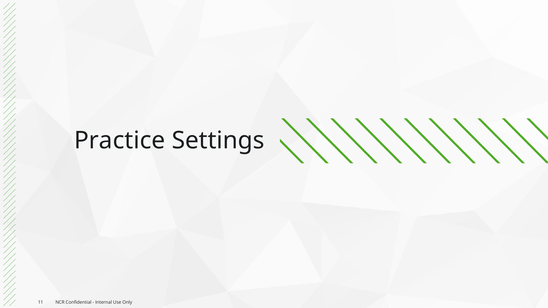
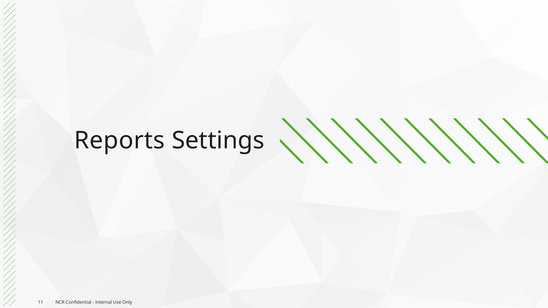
Practice: Practice -> Reports
